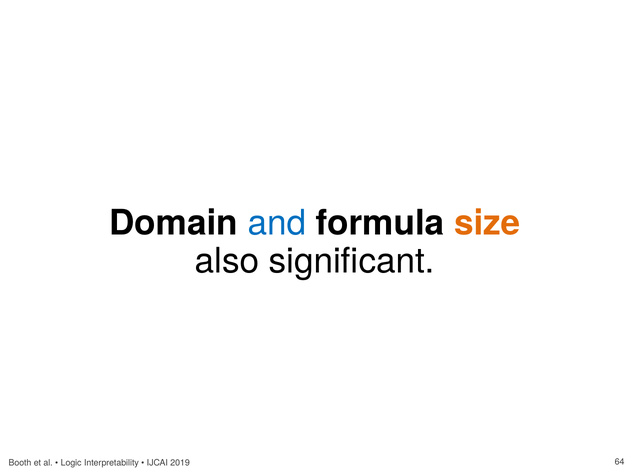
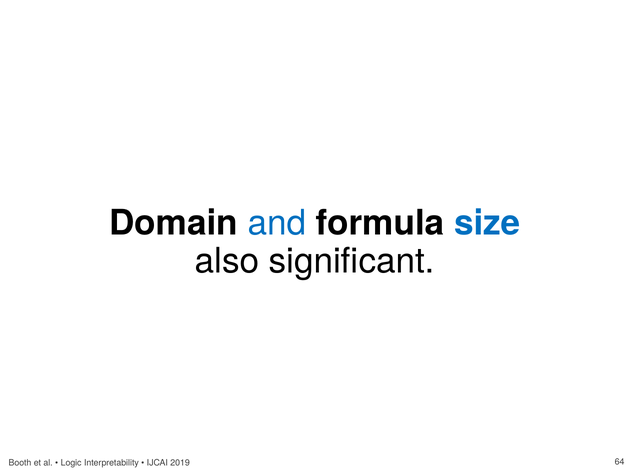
size colour: orange -> blue
